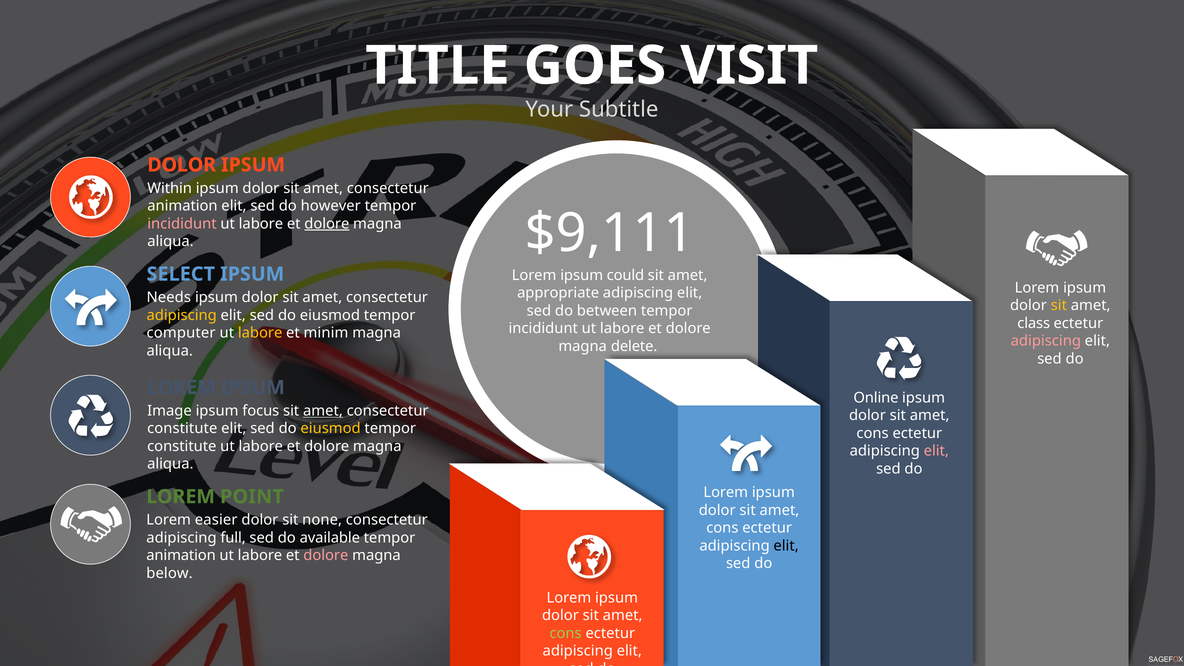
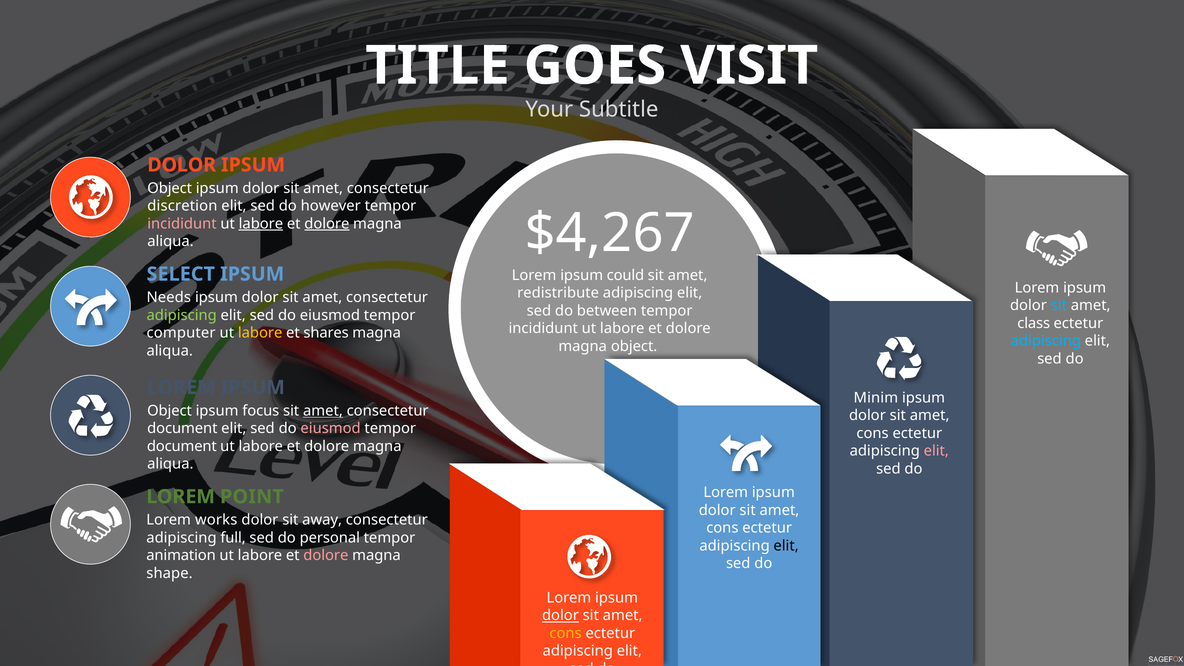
Within at (170, 188): Within -> Object
animation at (182, 206): animation -> discretion
labore at (261, 224) underline: none -> present
$9,111: $9,111 -> $4,267
appropriate: appropriate -> redistribute
sit at (1059, 305) colour: yellow -> light blue
adipiscing at (182, 315) colour: yellow -> light green
minim: minim -> shares
adipiscing at (1046, 341) colour: pink -> light blue
magna delete: delete -> object
Online: Online -> Minim
Image at (169, 411): Image -> Object
constitute at (182, 429): constitute -> document
eiusmod at (331, 429) colour: yellow -> pink
constitute at (182, 446): constitute -> document
easier: easier -> works
none: none -> away
available: available -> personal
below: below -> shape
dolor at (560, 615) underline: none -> present
cons at (566, 633) colour: light green -> yellow
